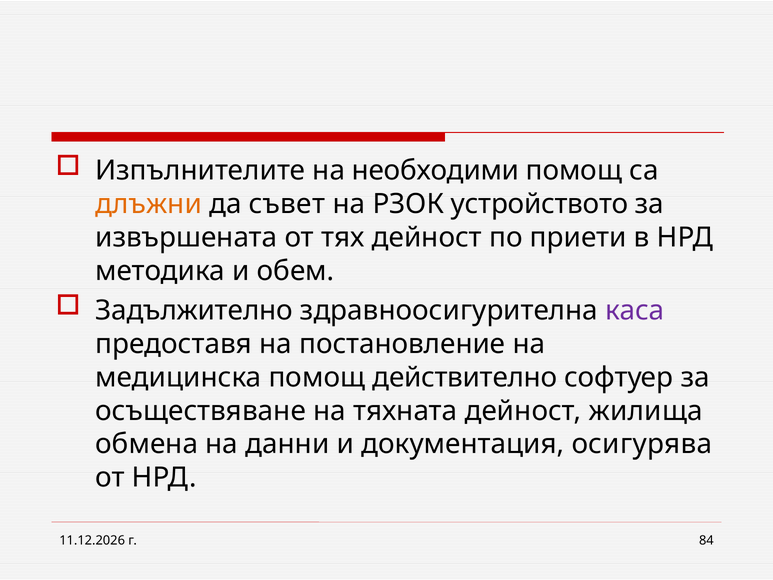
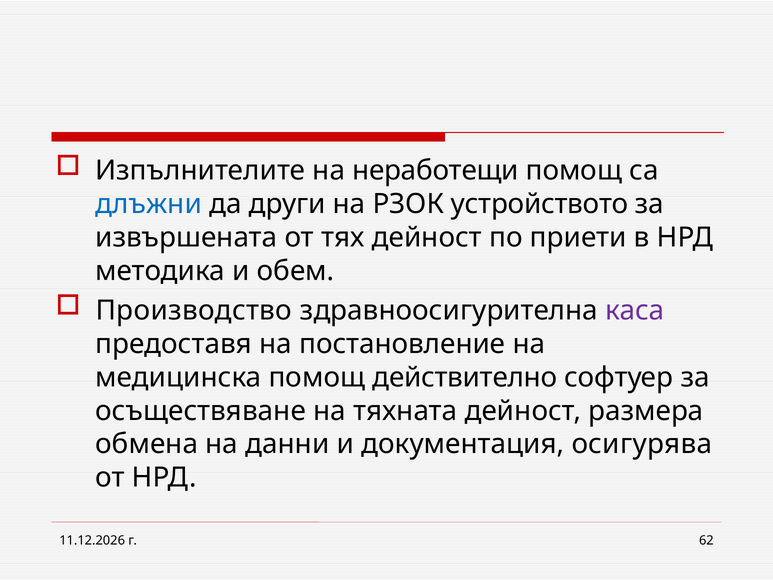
необходими: необходими -> неработещи
длъжни colour: orange -> blue
съвет: съвет -> други
Задължително: Задължително -> Производство
жилища: жилища -> размера
84: 84 -> 62
